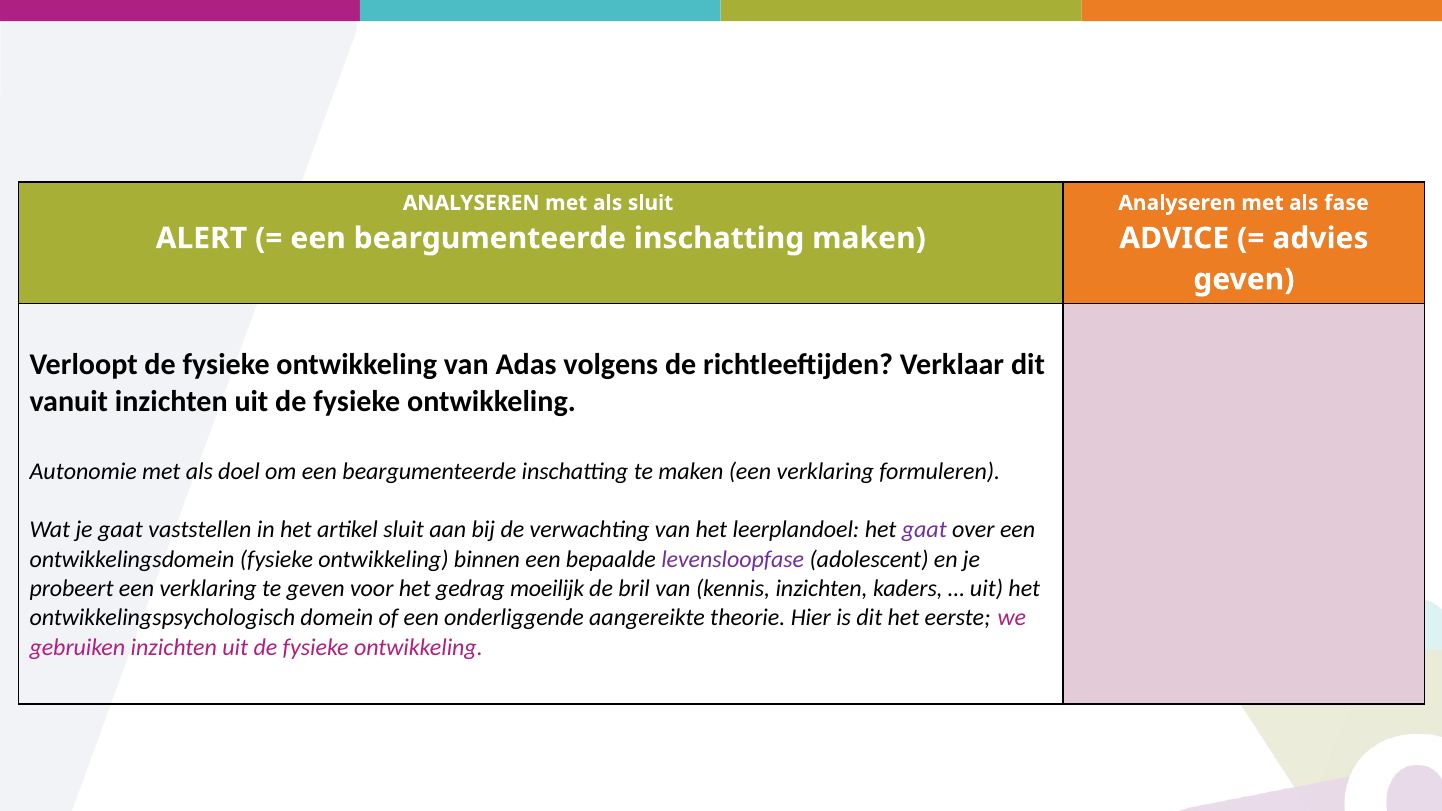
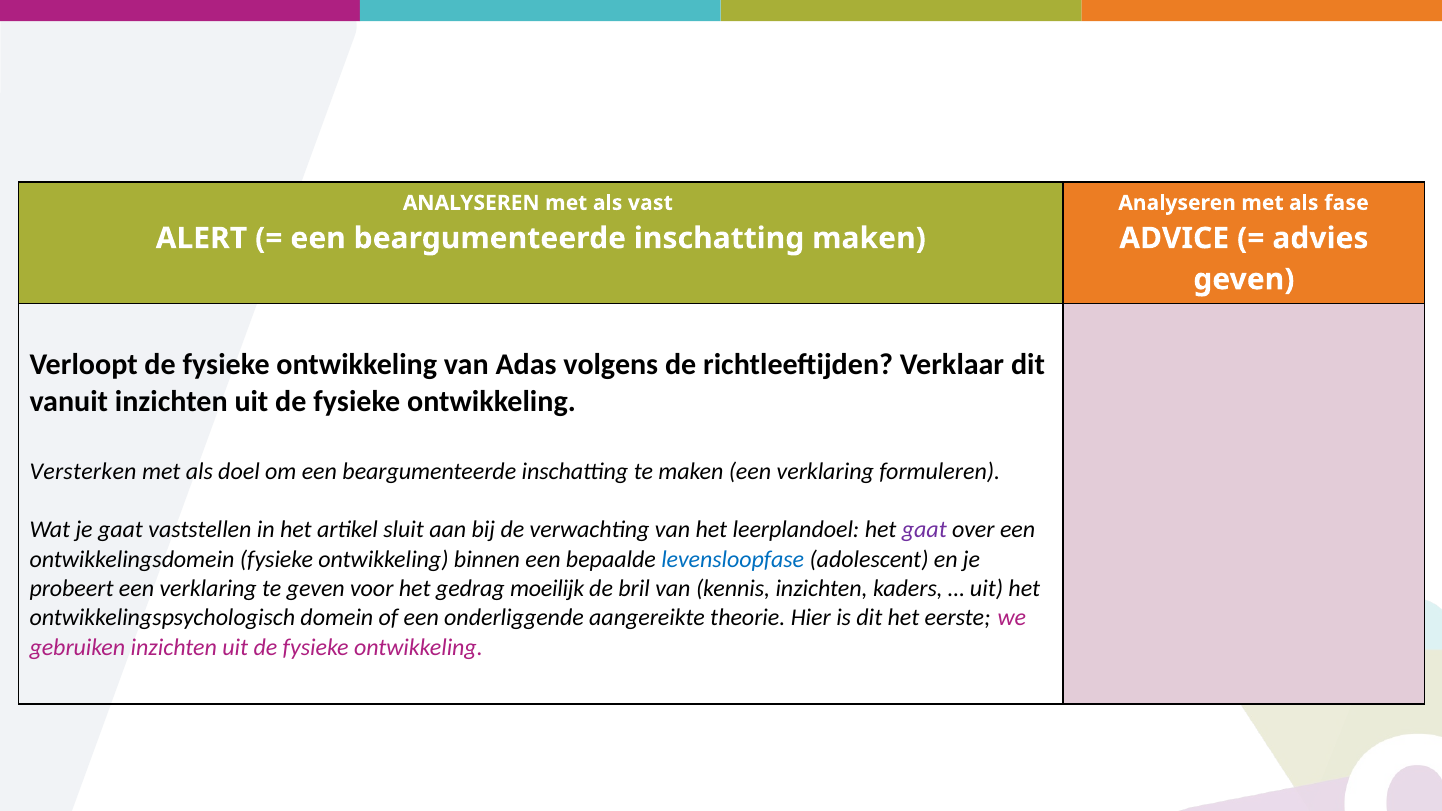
als sluit: sluit -> vast
Autonomie: Autonomie -> Versterken
levensloopfase colour: purple -> blue
